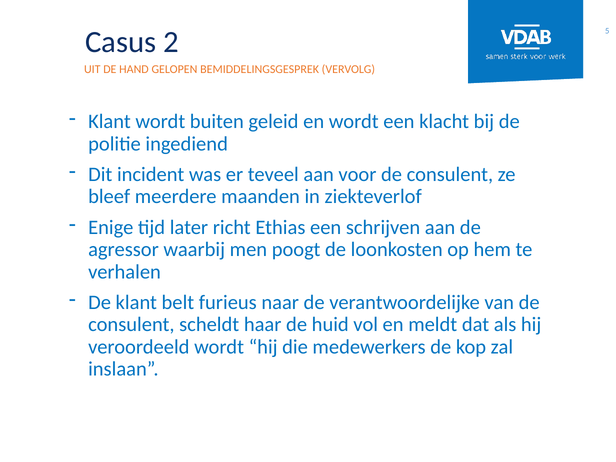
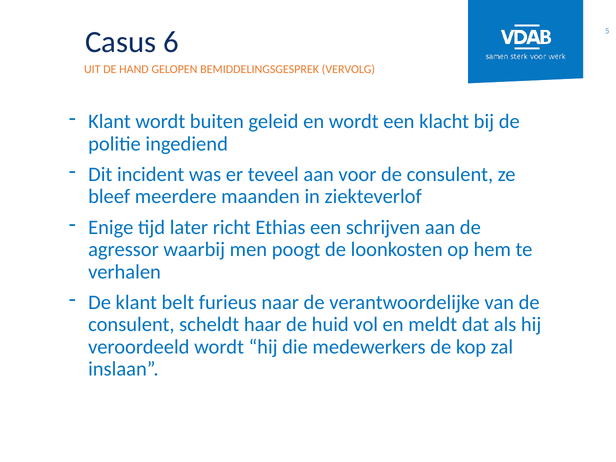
2: 2 -> 6
